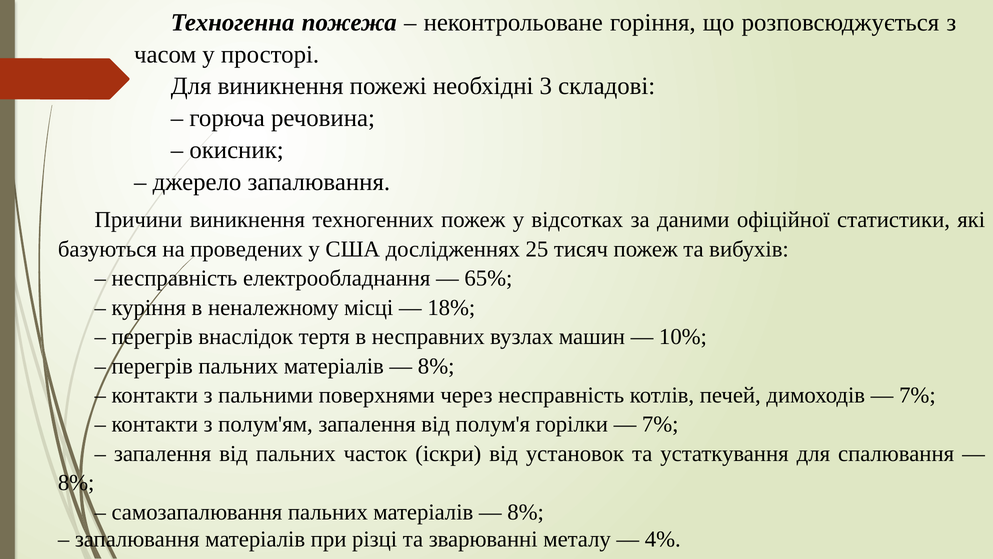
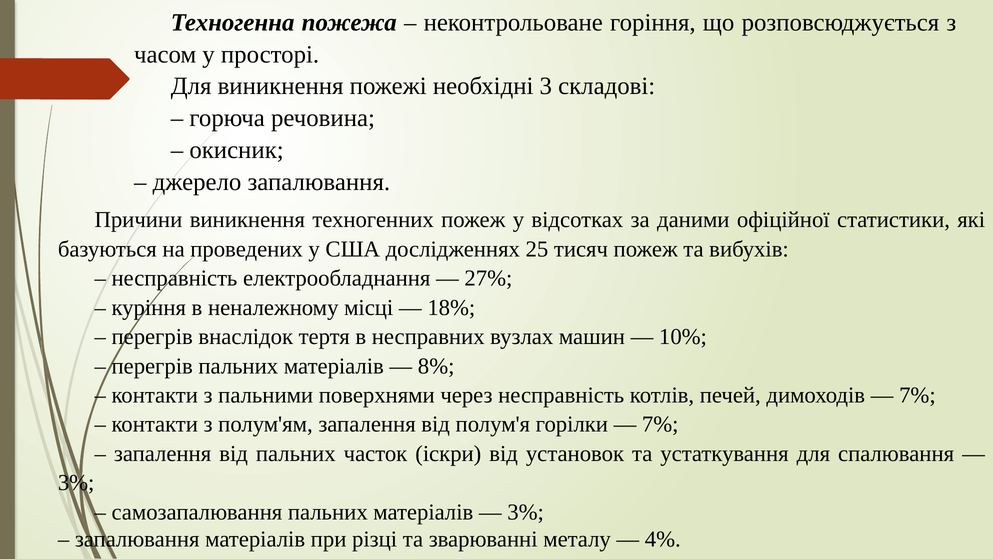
65%: 65% -> 27%
8% at (76, 483): 8% -> 3%
8% at (526, 512): 8% -> 3%
